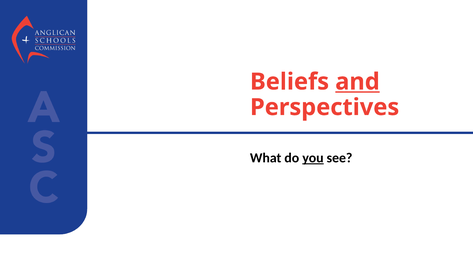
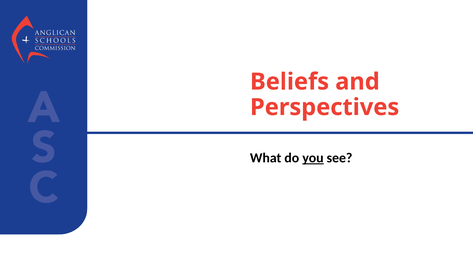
and underline: present -> none
